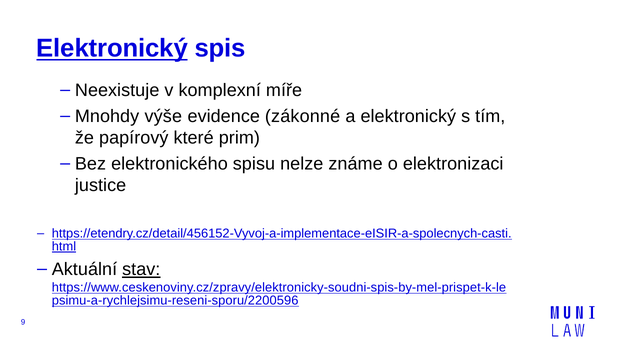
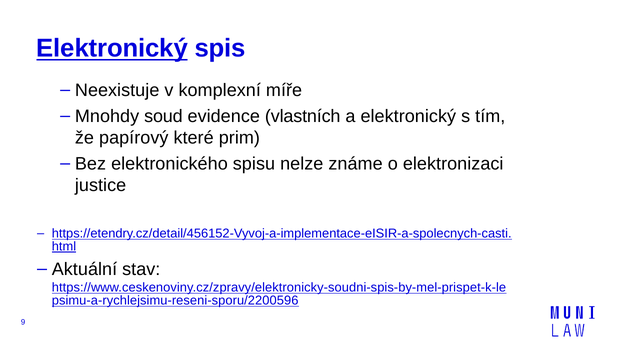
výše: výše -> soud
zákonné: zákonné -> vlastních
stav underline: present -> none
